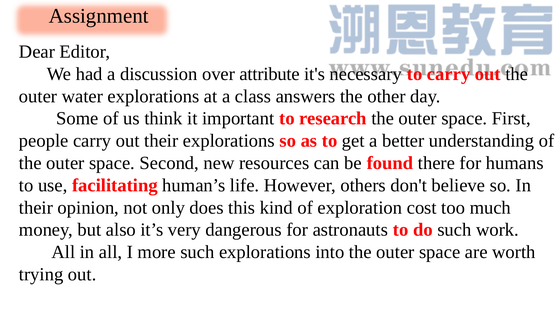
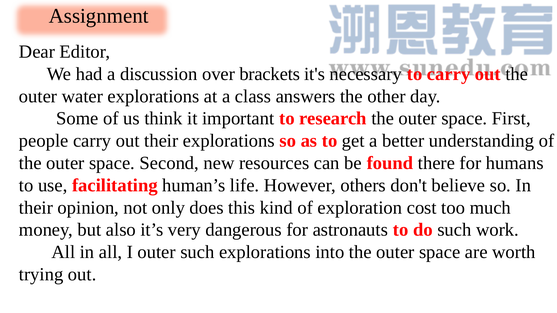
attribute: attribute -> brackets
I more: more -> outer
